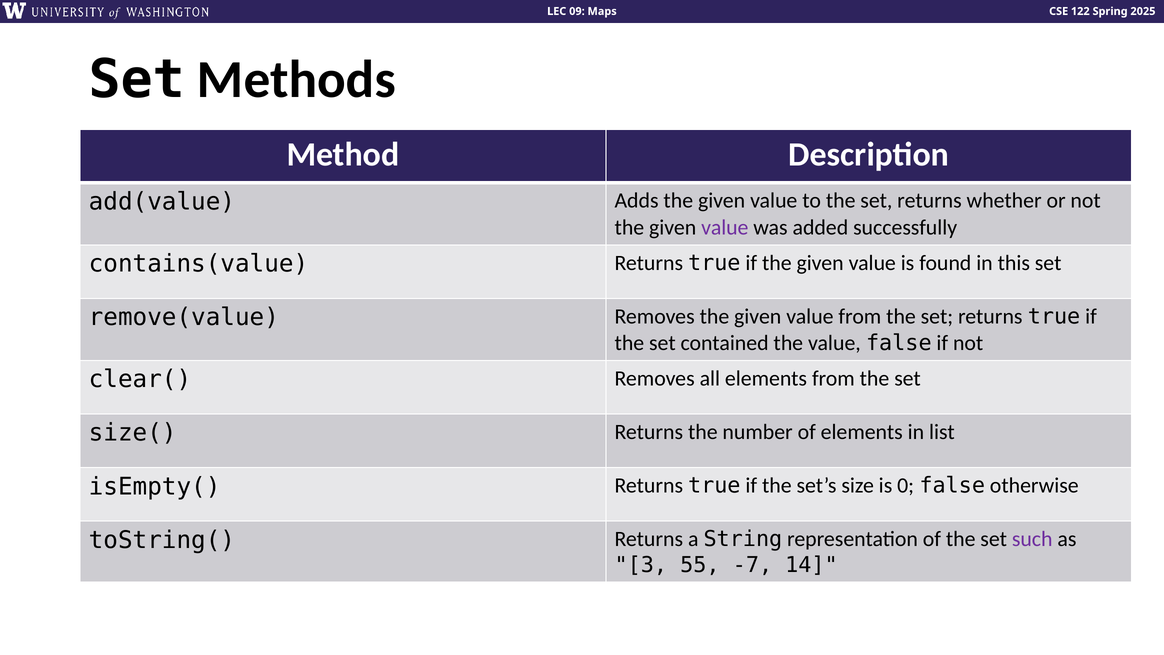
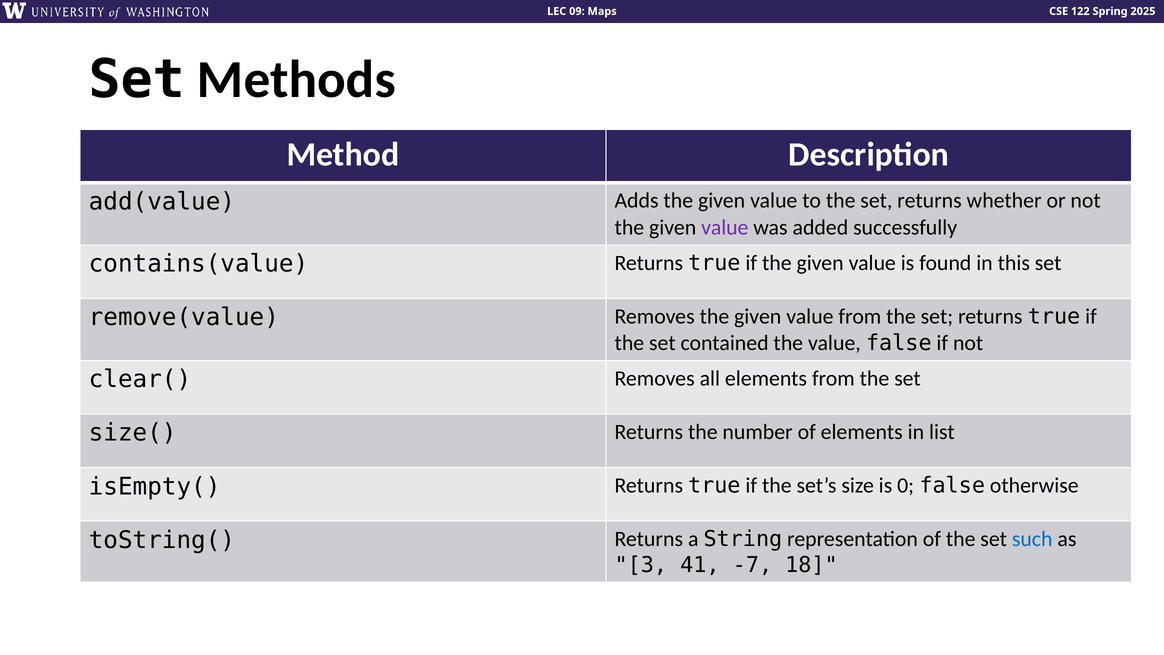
such colour: purple -> blue
55: 55 -> 41
14: 14 -> 18
